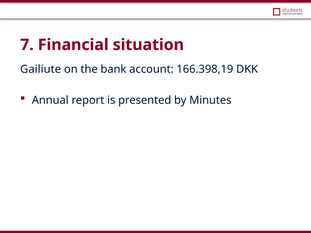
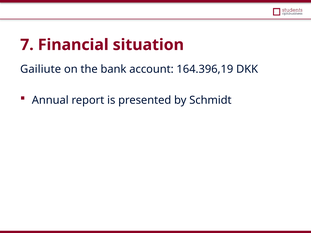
166.398,19: 166.398,19 -> 164.396,19
Minutes: Minutes -> Schmidt
